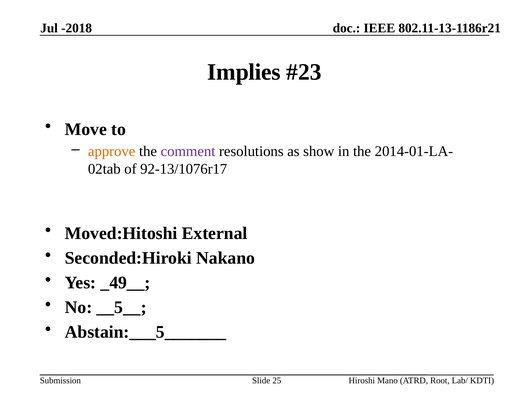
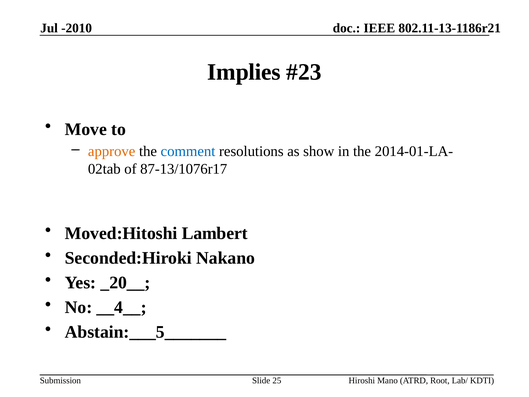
-2018: -2018 -> -2010
comment colour: purple -> blue
92-13/1076r17: 92-13/1076r17 -> 87-13/1076r17
External: External -> Lambert
_49__: _49__ -> _20__
__5__: __5__ -> __4__
